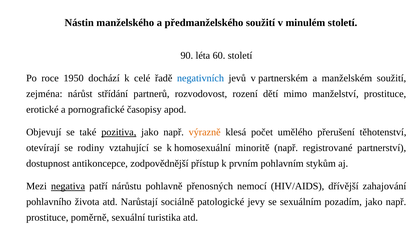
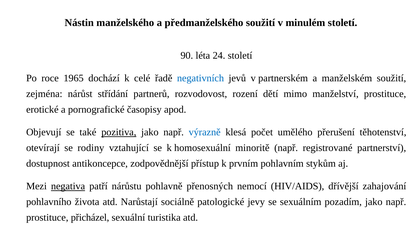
60: 60 -> 24
1950: 1950 -> 1965
výrazně colour: orange -> blue
poměrně: poměrně -> přicházel
